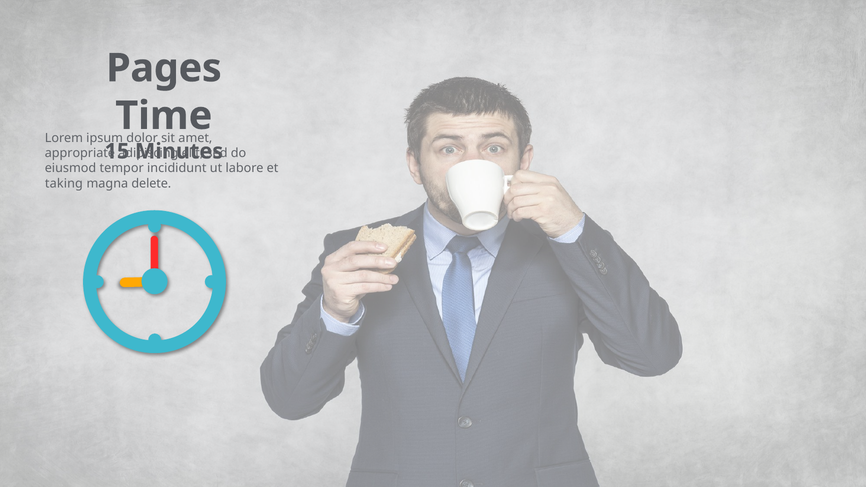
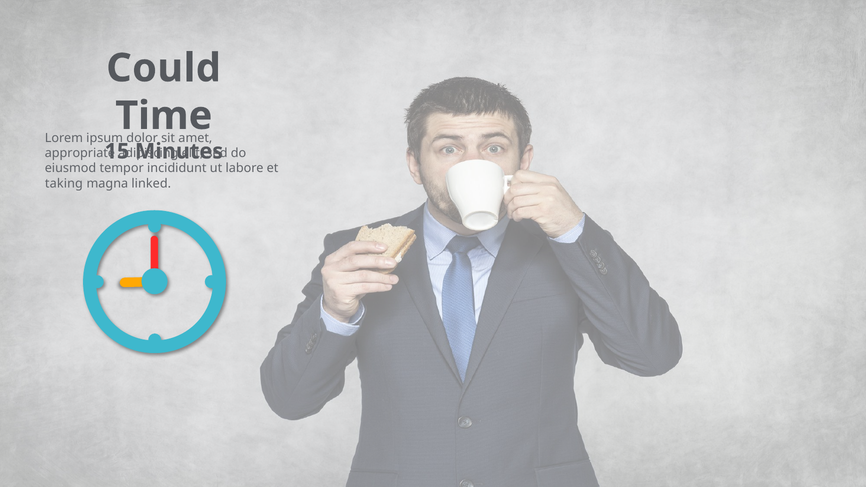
Pages: Pages -> Could
delete: delete -> linked
